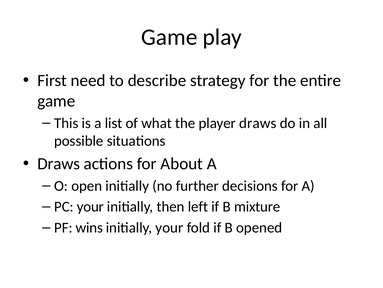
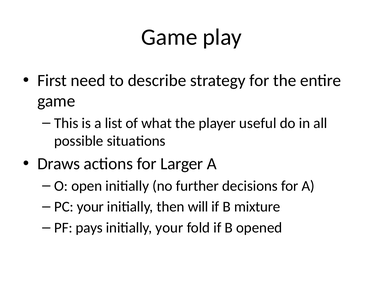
player draws: draws -> useful
About: About -> Larger
left: left -> will
wins: wins -> pays
